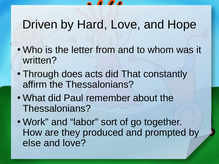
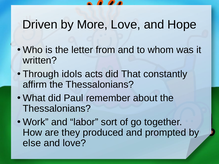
Hard: Hard -> More
does: does -> idols
